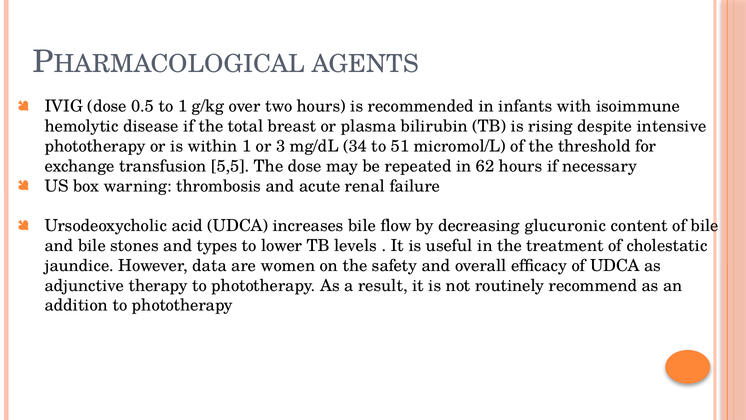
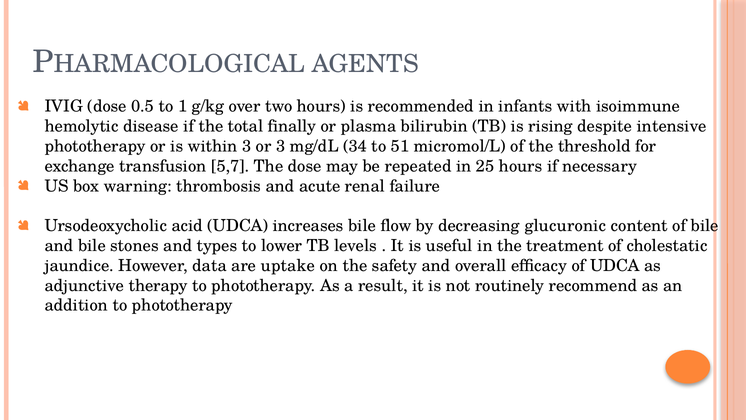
breast: breast -> finally
within 1: 1 -> 3
5,5: 5,5 -> 5,7
62: 62 -> 25
women: women -> uptake
